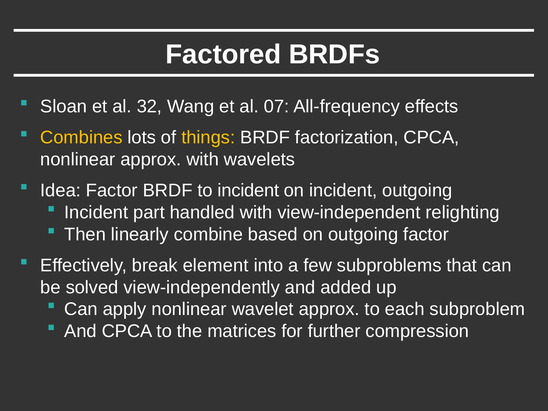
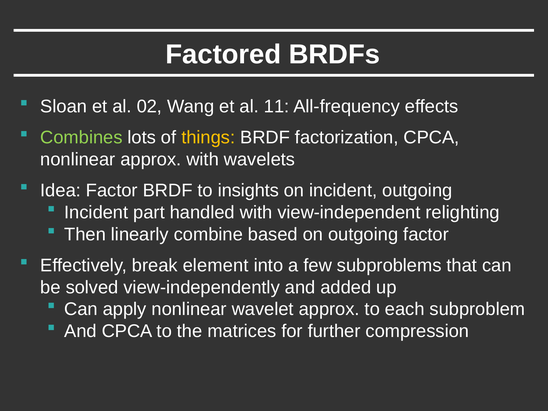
32: 32 -> 02
07: 07 -> 11
Combines colour: yellow -> light green
to incident: incident -> insights
